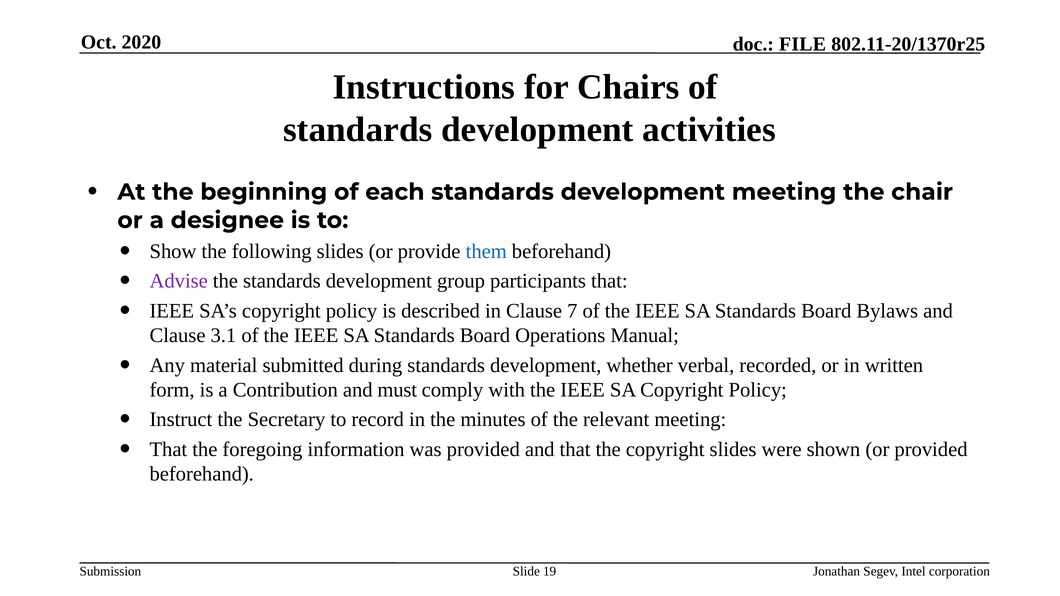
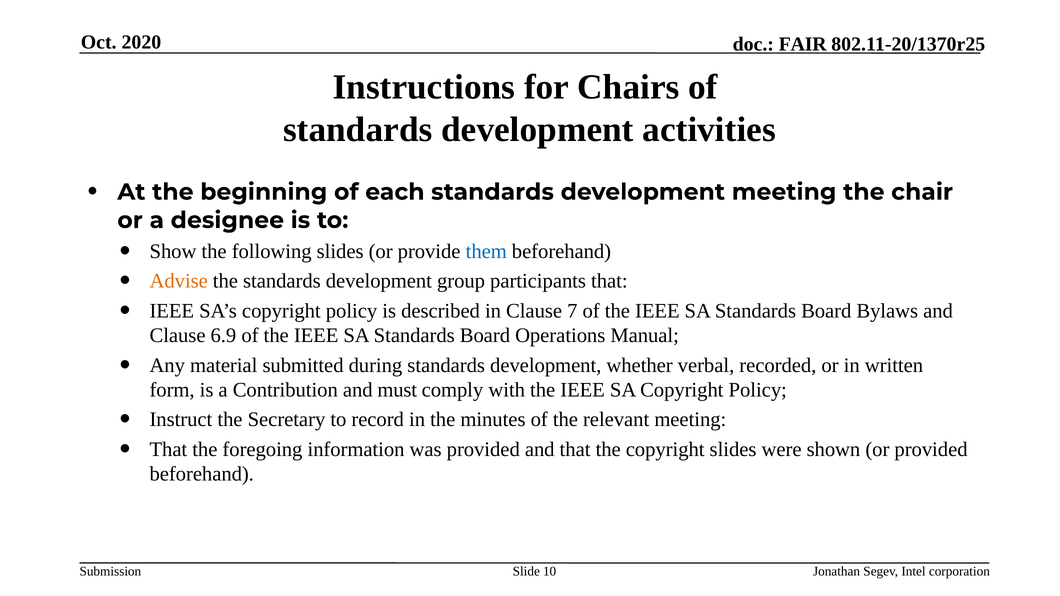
FILE: FILE -> FAIR
Advise colour: purple -> orange
3.1: 3.1 -> 6.9
19: 19 -> 10
